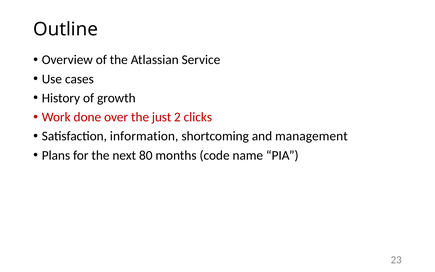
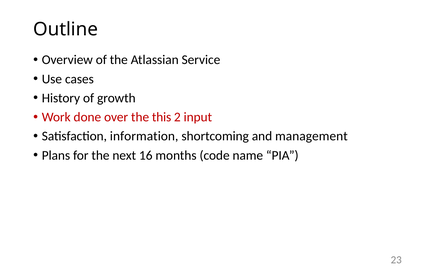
just: just -> this
clicks: clicks -> input
80: 80 -> 16
